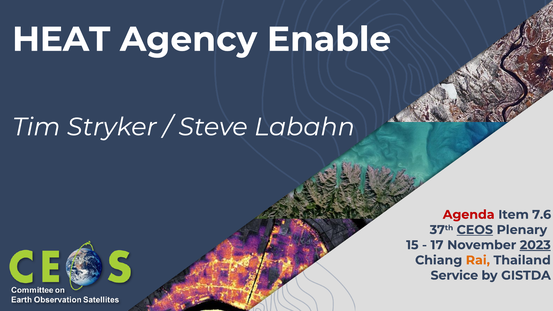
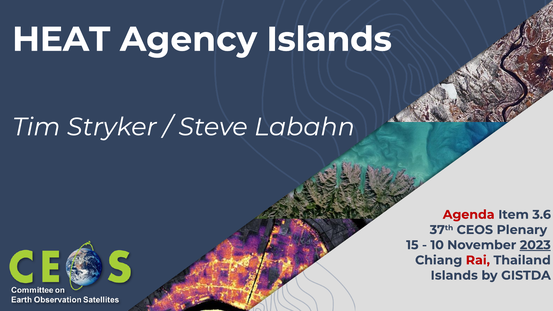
Agency Enable: Enable -> Islands
7.6: 7.6 -> 3.6
CEOS underline: present -> none
17: 17 -> 10
Rai colour: orange -> red
Service at (454, 275): Service -> Islands
